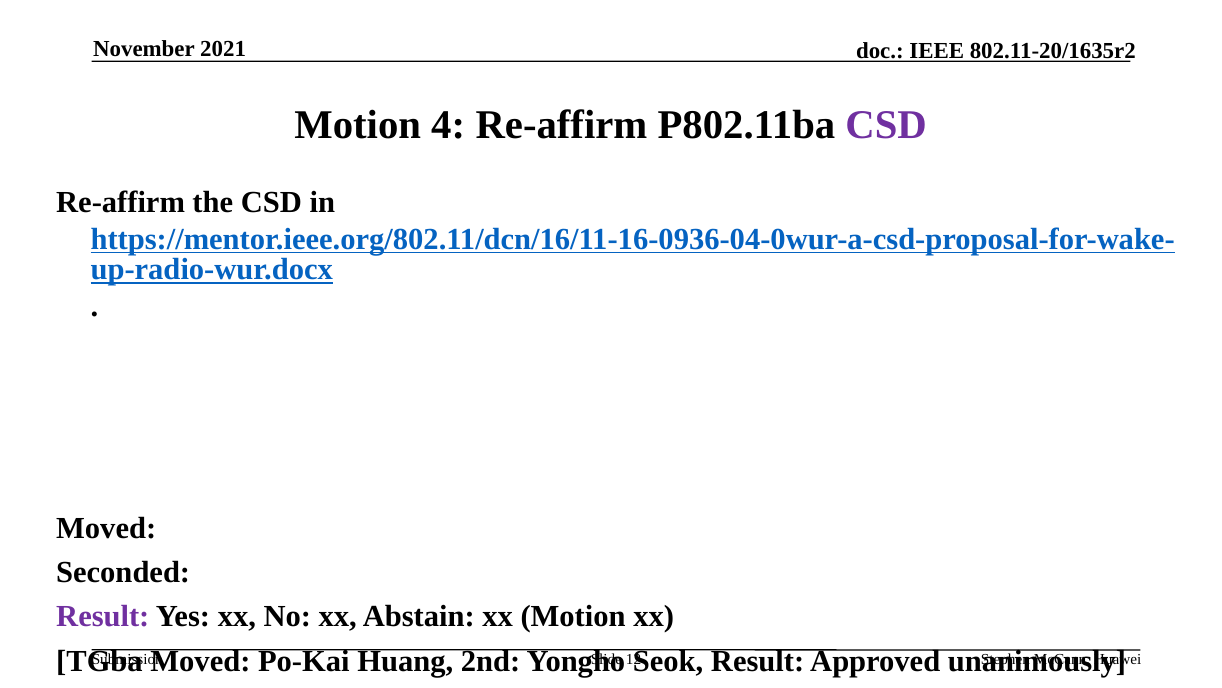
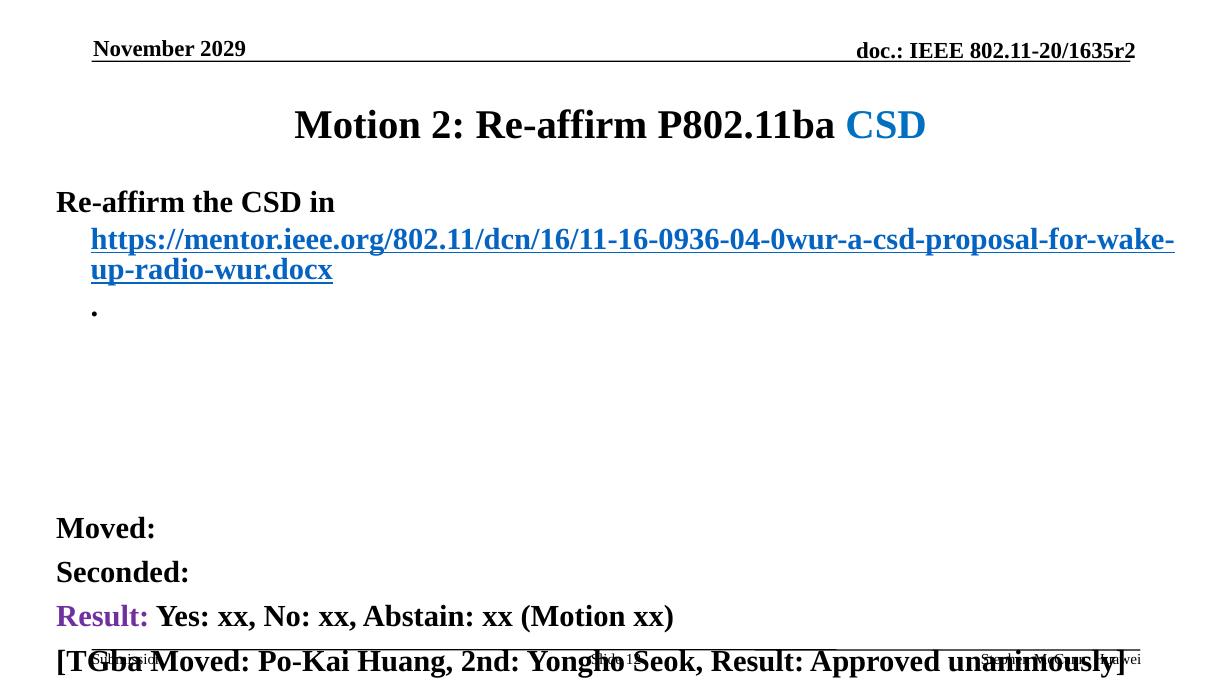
2021: 2021 -> 2029
4: 4 -> 2
CSD at (886, 125) colour: purple -> blue
